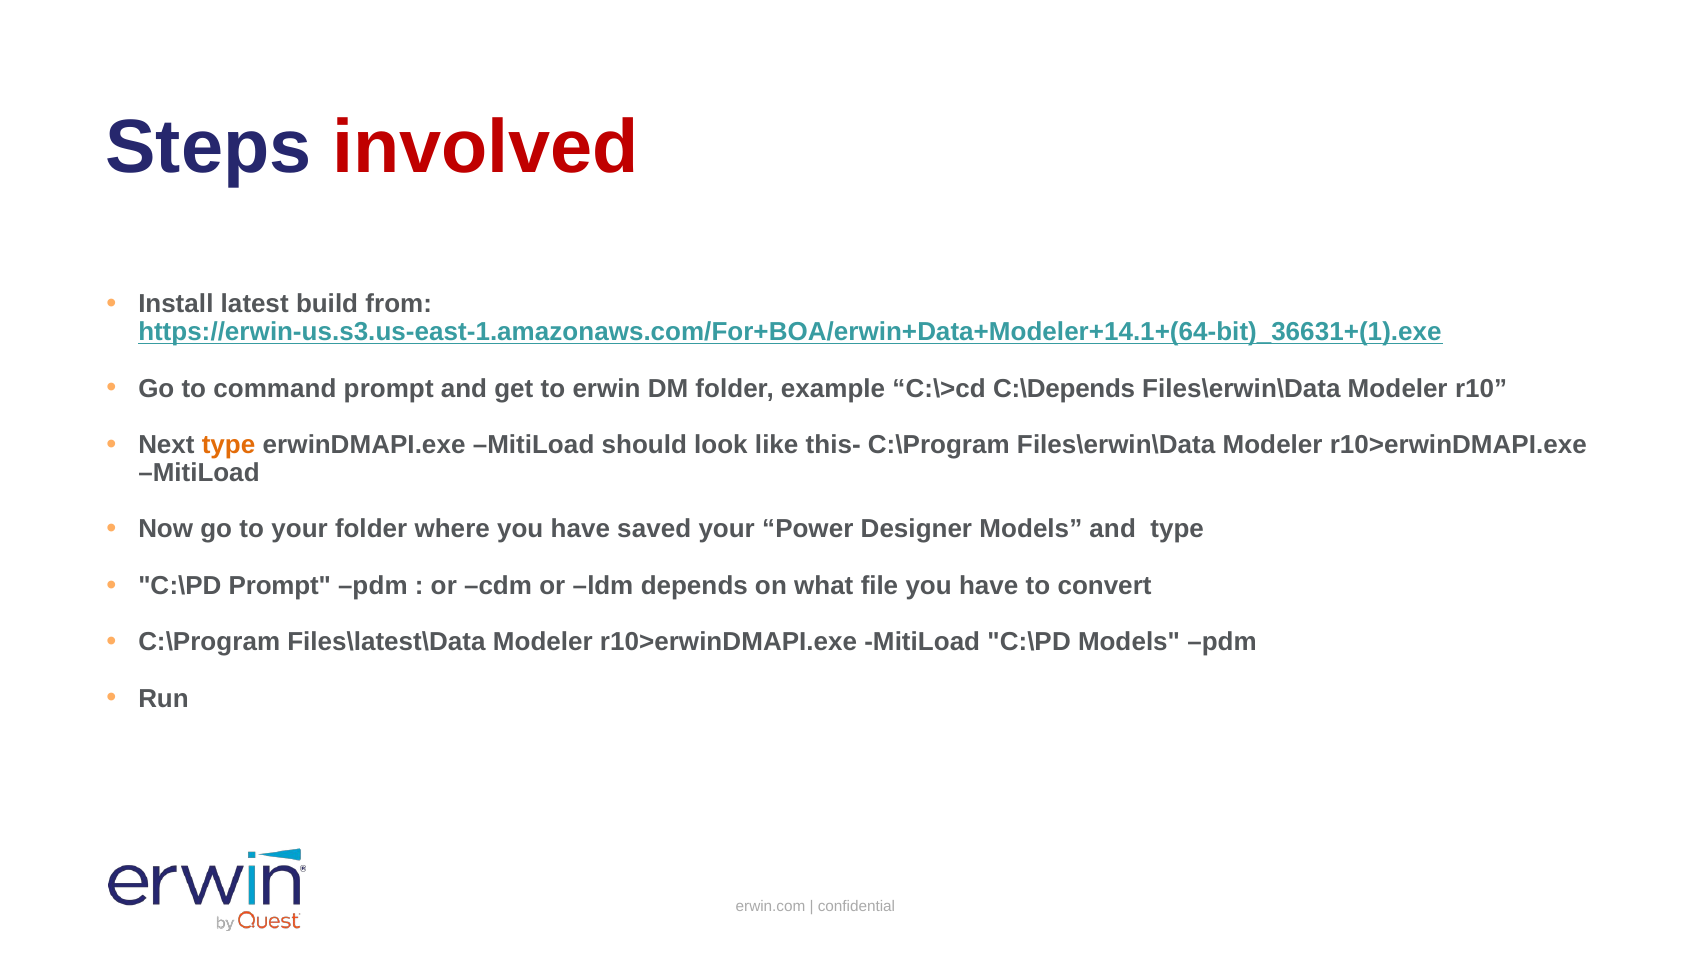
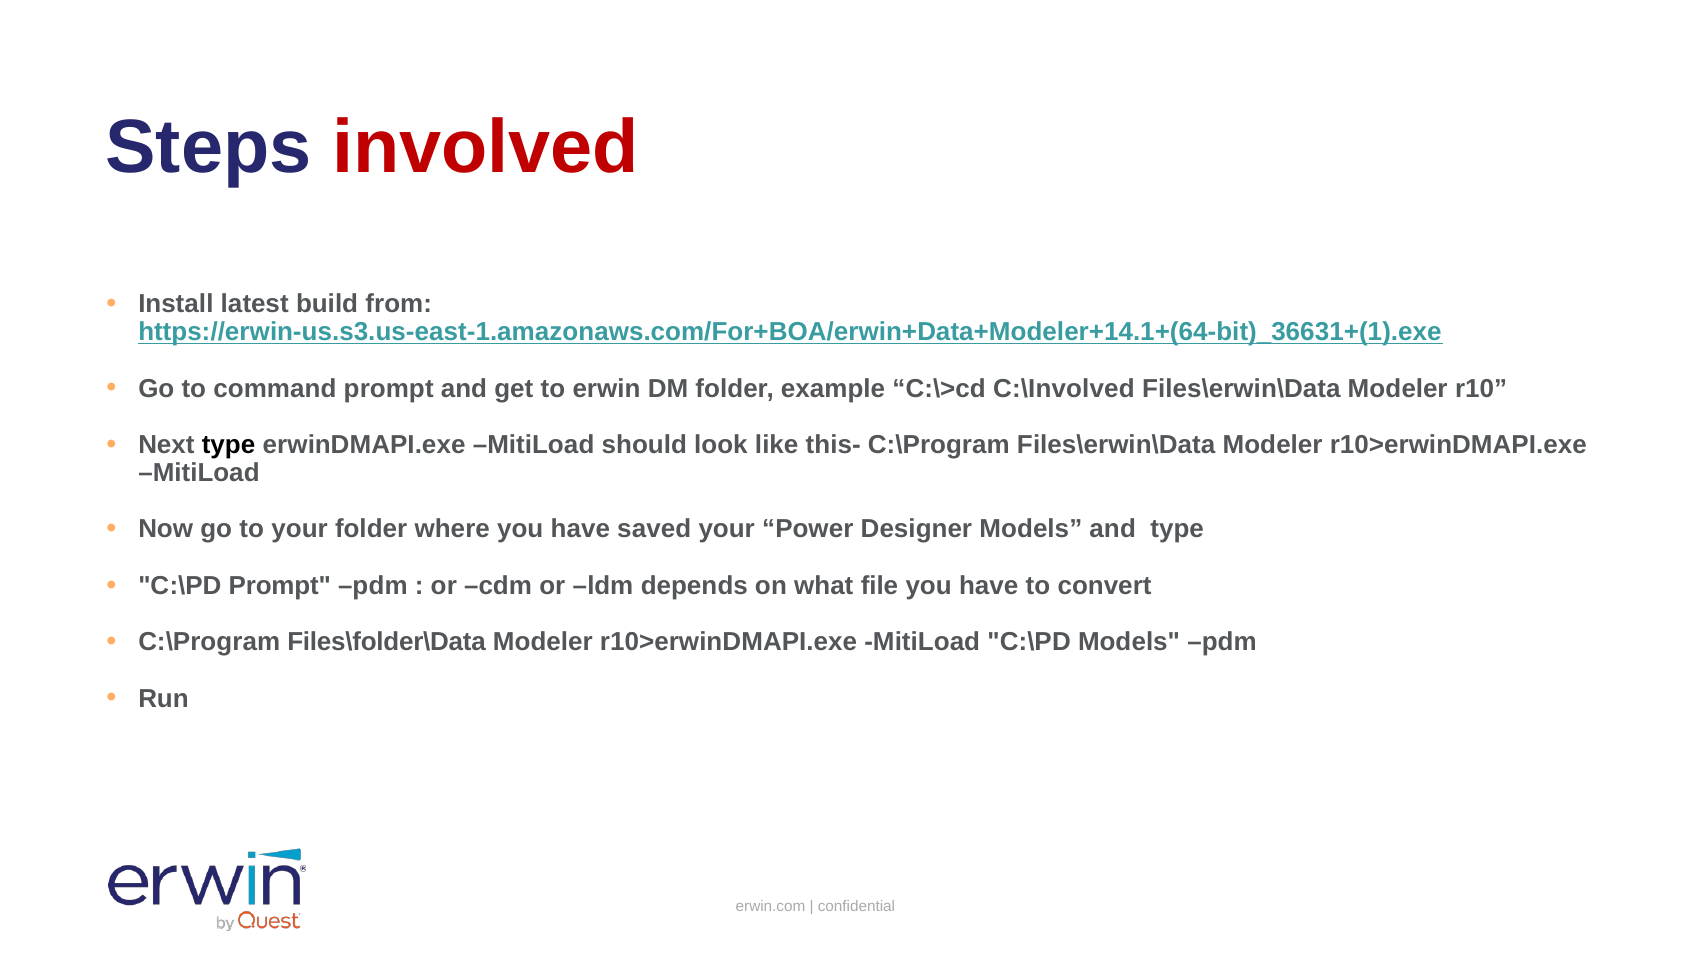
C:\Depends: C:\Depends -> C:\Involved
type at (229, 445) colour: orange -> black
Files\latest\Data: Files\latest\Data -> Files\folder\Data
